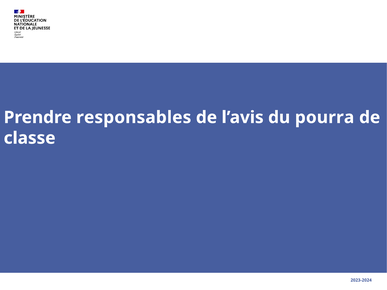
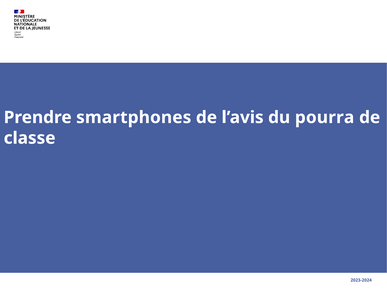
responsables: responsables -> smartphones
